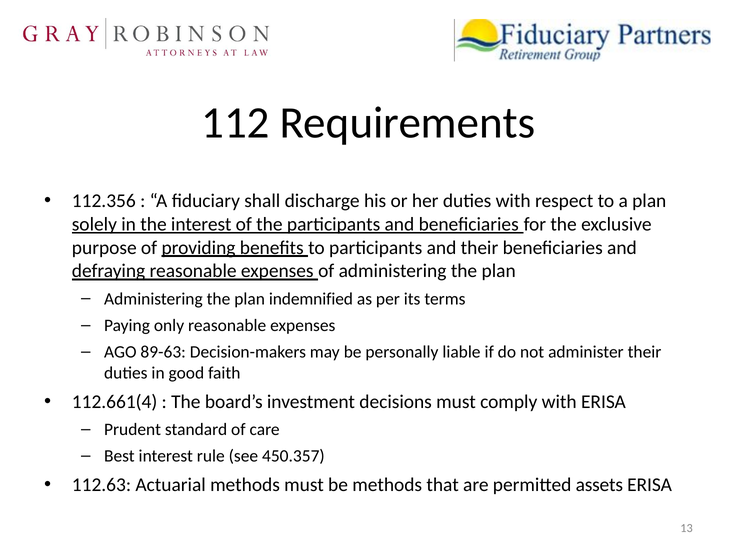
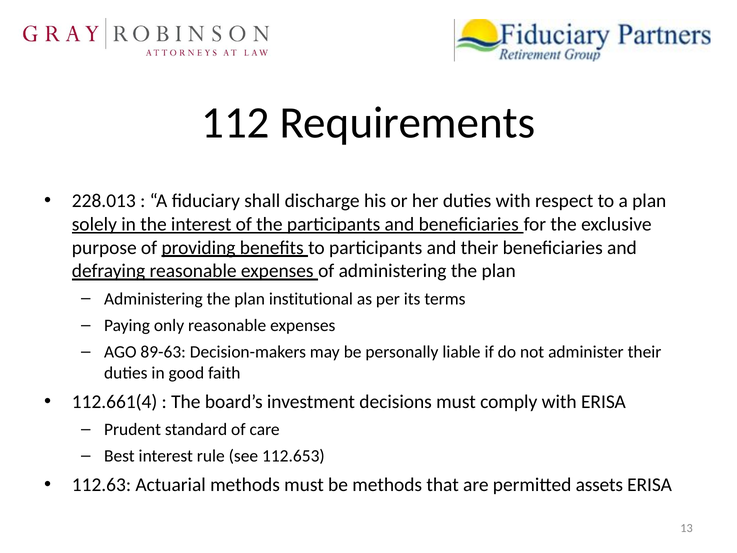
112.356: 112.356 -> 228.013
indemnified: indemnified -> institutional
450.357: 450.357 -> 112.653
